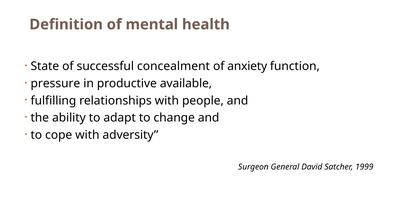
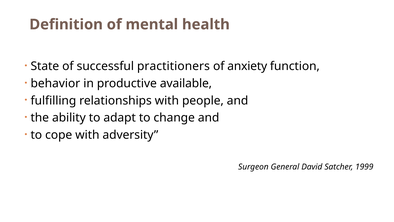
concealment: concealment -> practitioners
pressure: pressure -> behavior
